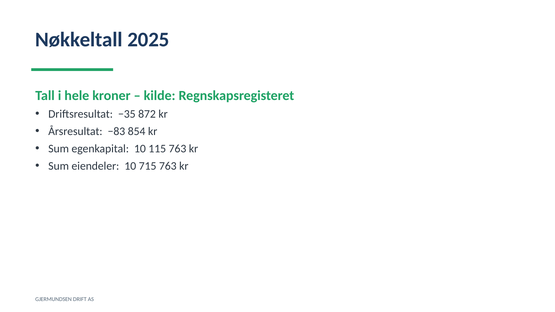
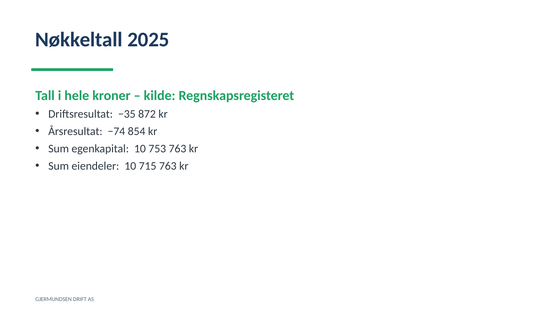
−83: −83 -> −74
115: 115 -> 753
